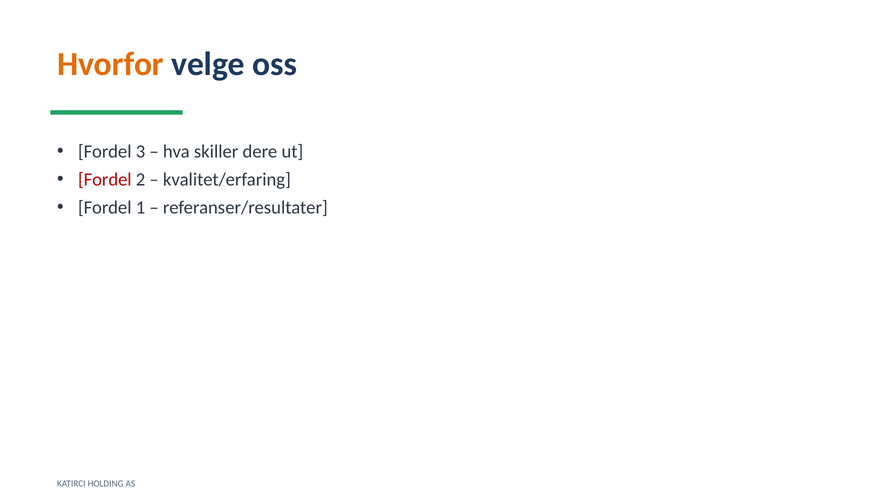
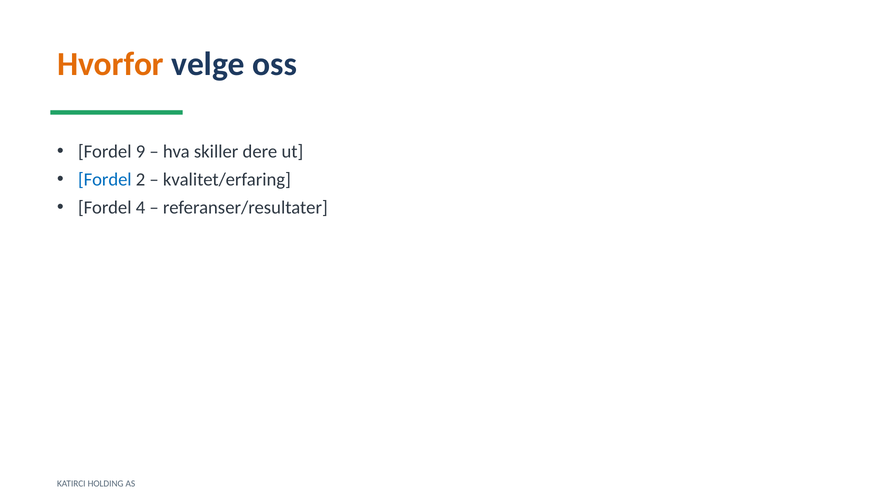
3: 3 -> 9
Fordel at (105, 180) colour: red -> blue
1: 1 -> 4
